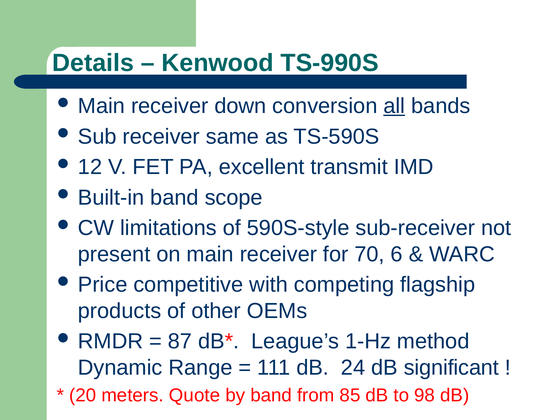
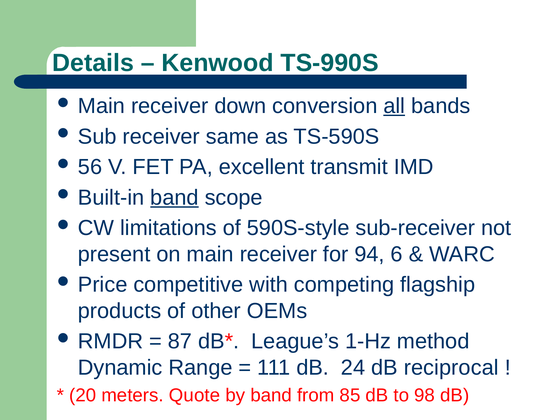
12: 12 -> 56
band at (174, 198) underline: none -> present
70: 70 -> 94
significant: significant -> reciprocal
